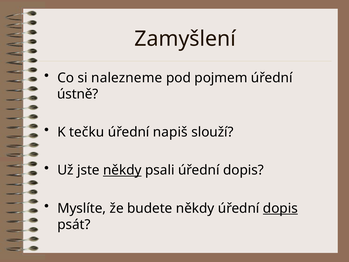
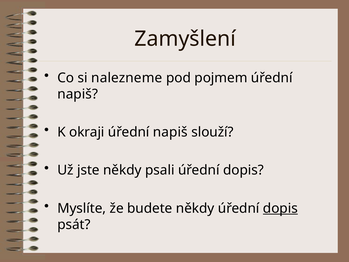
ústně at (78, 94): ústně -> napiš
tečku: tečku -> okraji
někdy at (122, 170) underline: present -> none
